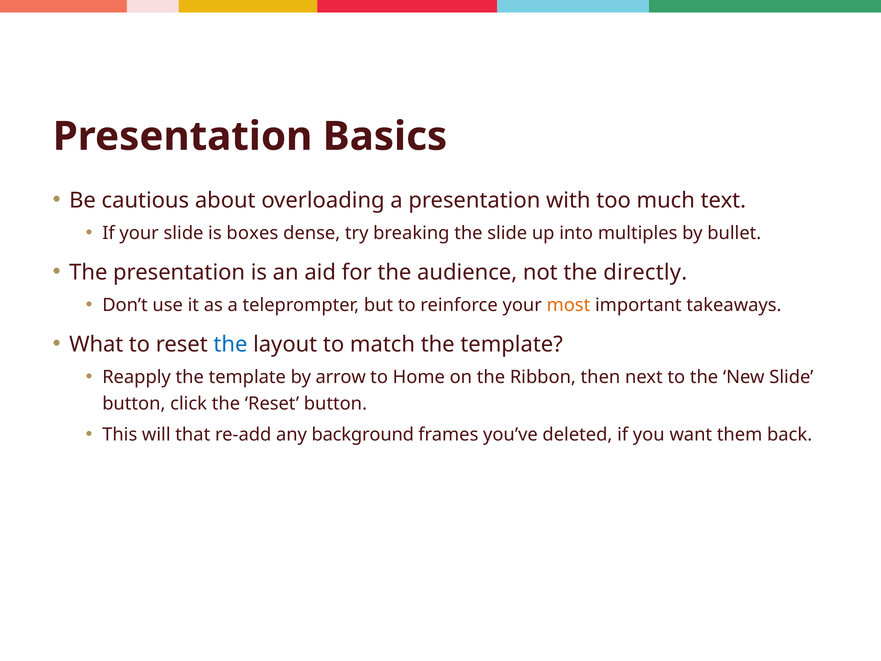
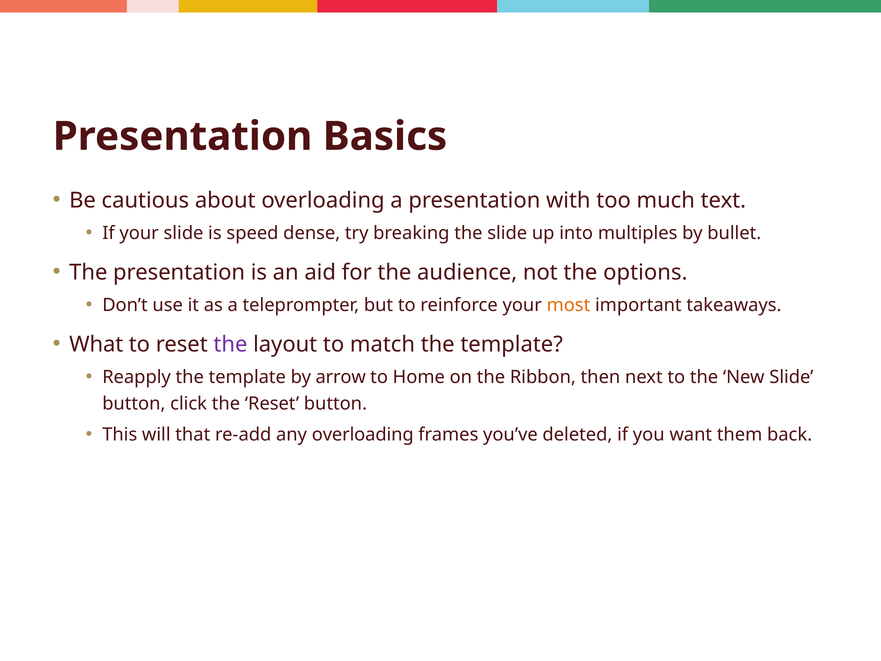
boxes: boxes -> speed
directly: directly -> options
the at (230, 344) colour: blue -> purple
any background: background -> overloading
